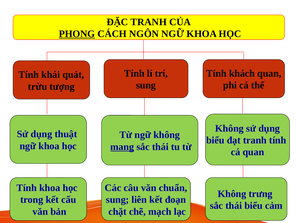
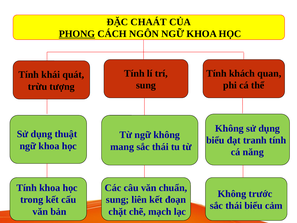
ĐẶC TRANH: TRANH -> CHAÁT
mang underline: present -> none
cá quan: quan -> năng
trưng: trưng -> trước
